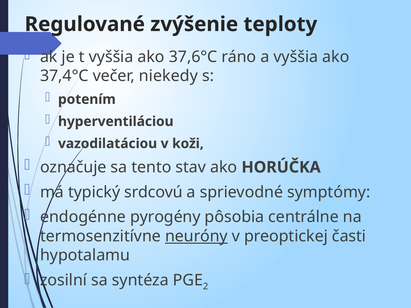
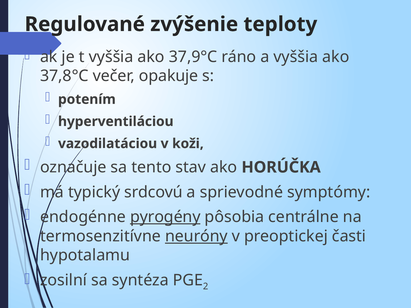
37,6°C: 37,6°C -> 37,9°C
37,4°C: 37,4°C -> 37,8°C
niekedy: niekedy -> opakuje
pyrogény underline: none -> present
